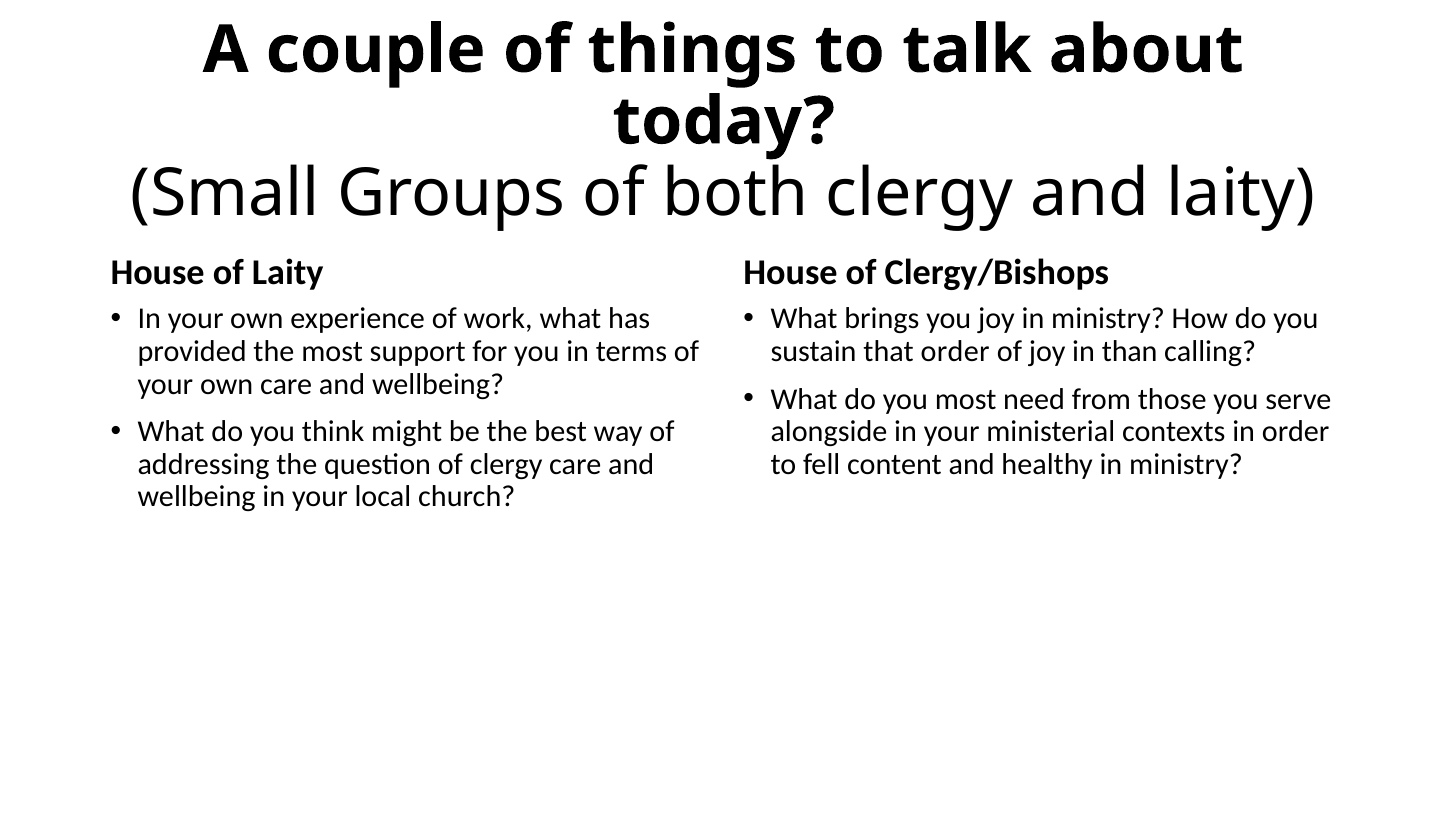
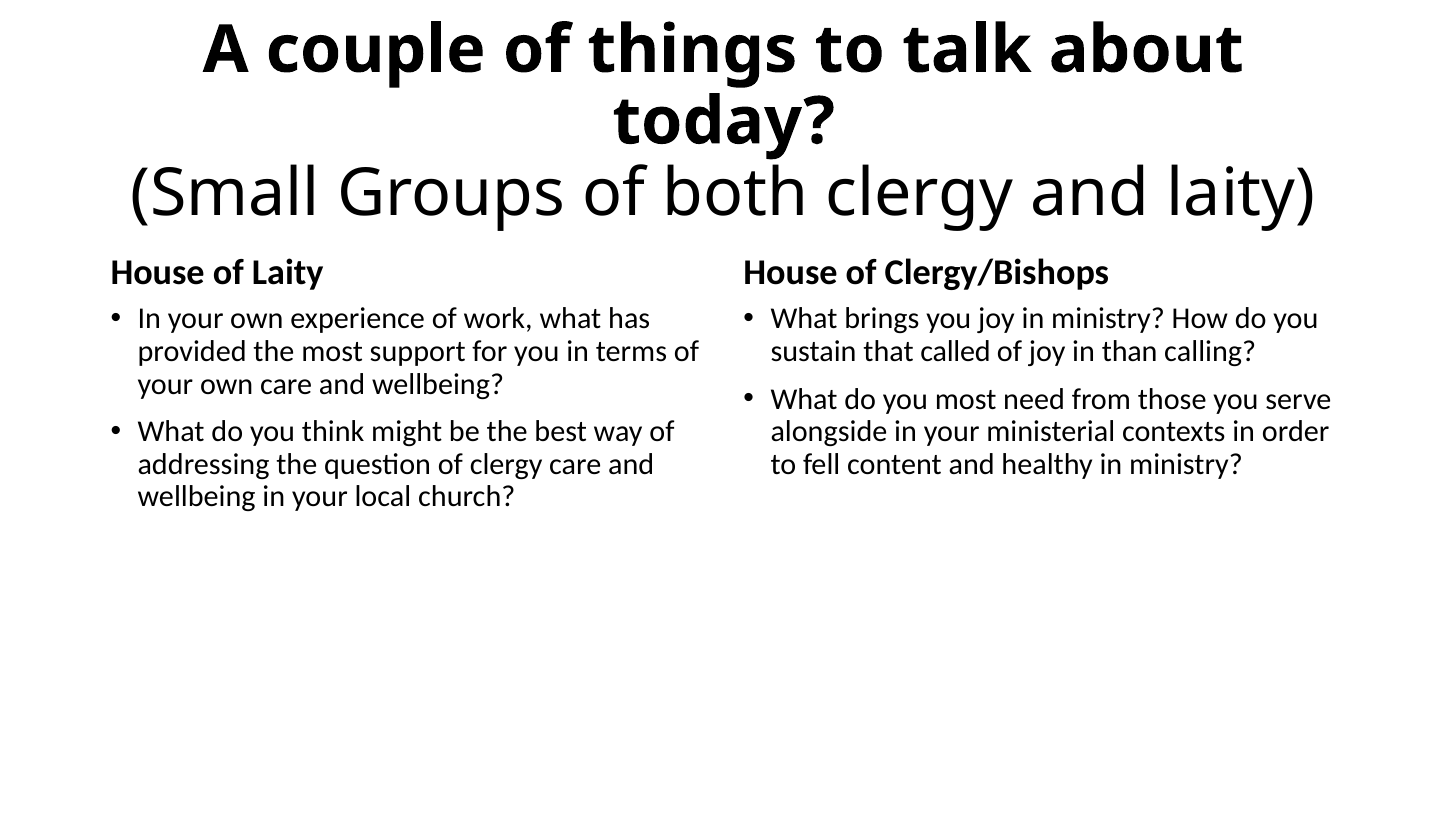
that order: order -> called
